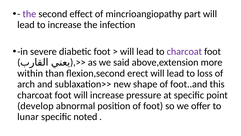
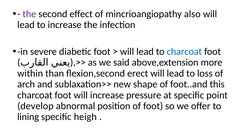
part: part -> also
charcoat at (184, 51) colour: purple -> blue
lunar: lunar -> lining
noted: noted -> heigh
